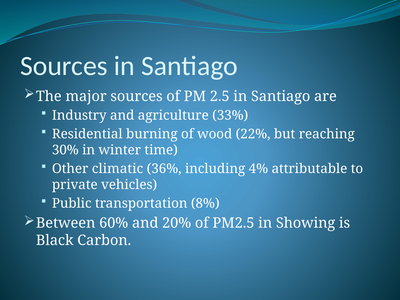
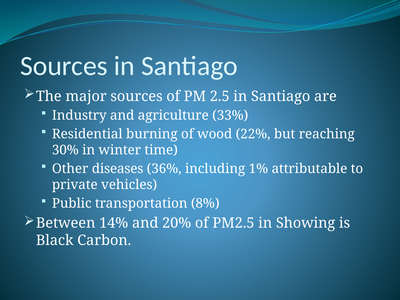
climatic: climatic -> diseases
4%: 4% -> 1%
60%: 60% -> 14%
